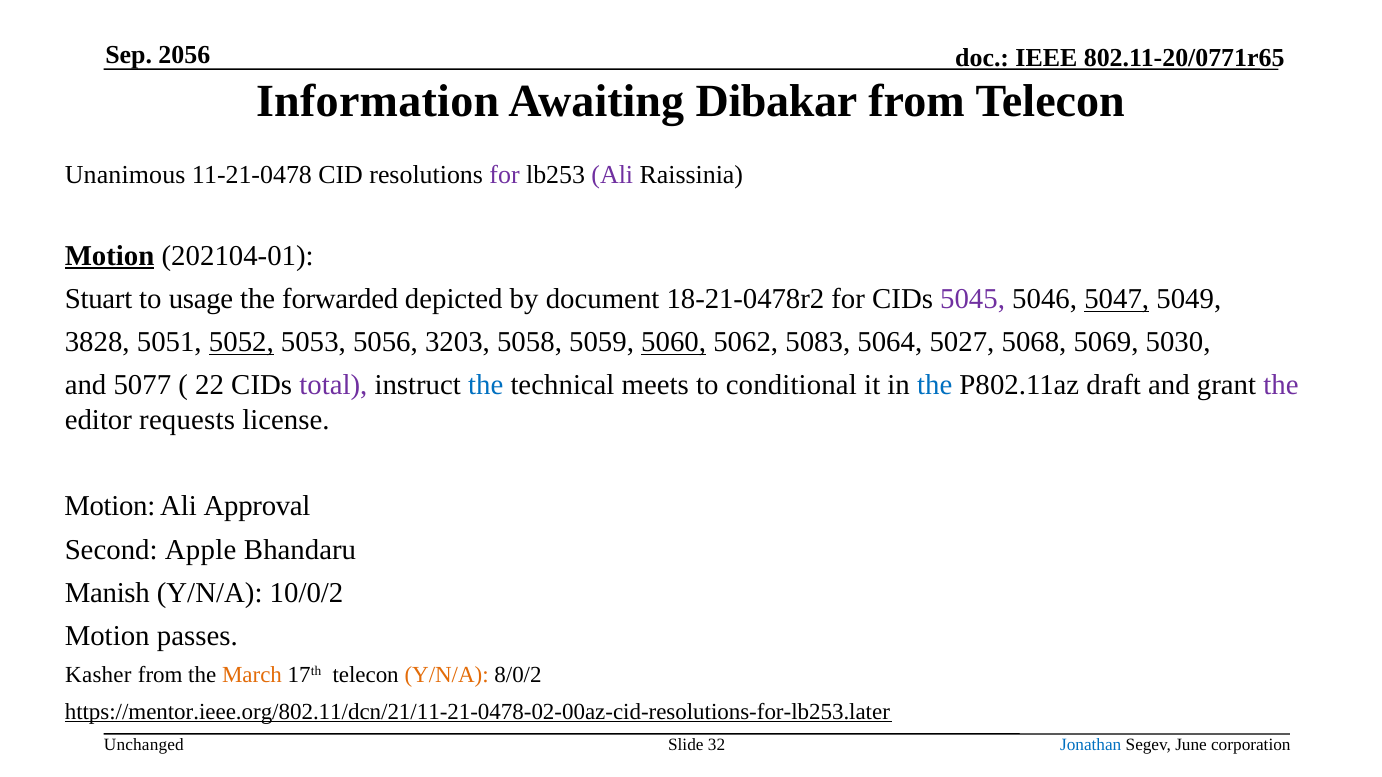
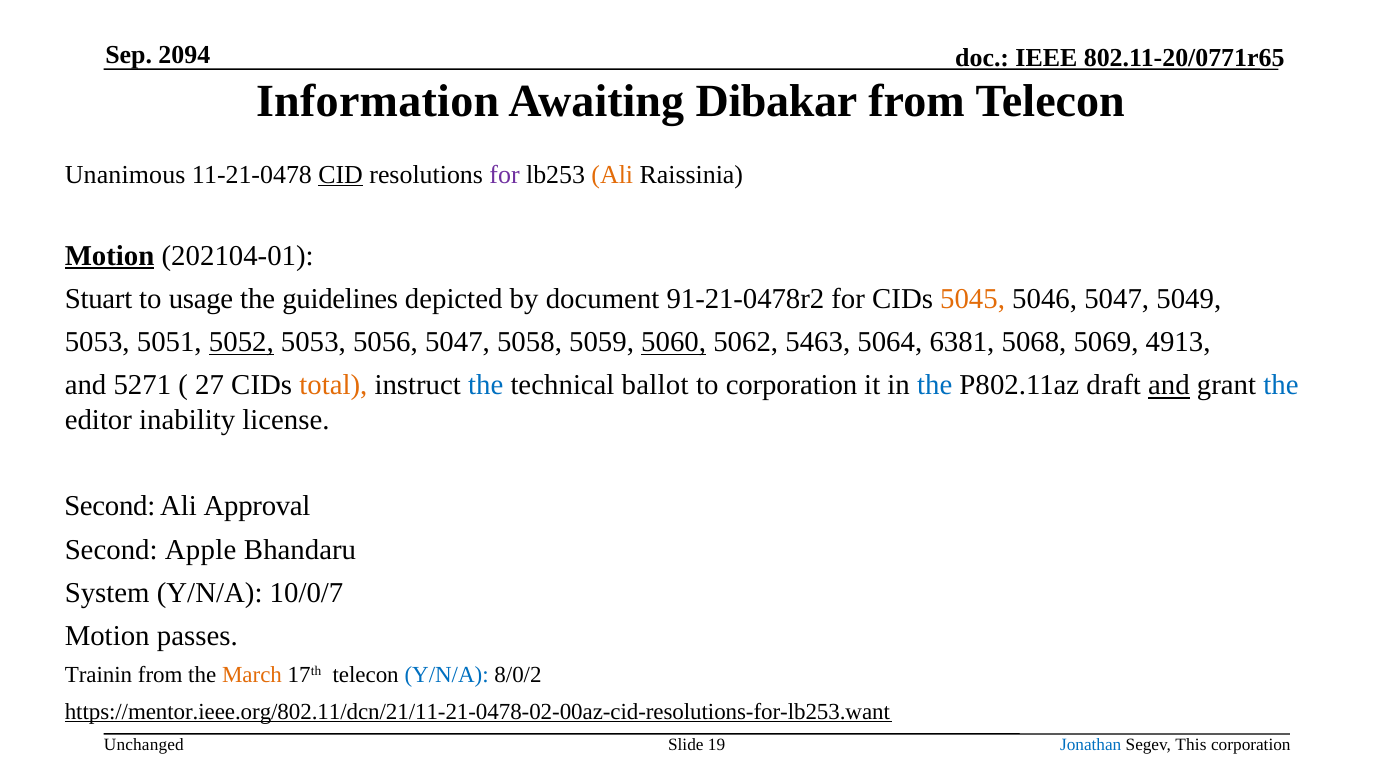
2056: 2056 -> 2094
CID underline: none -> present
Ali at (612, 175) colour: purple -> orange
forwarded: forwarded -> guidelines
18-21-0478r2: 18-21-0478r2 -> 91-21-0478r2
5045 colour: purple -> orange
5047 at (1117, 299) underline: present -> none
3828 at (97, 342): 3828 -> 5053
5056 3203: 3203 -> 5047
5083: 5083 -> 5463
5027: 5027 -> 6381
5030: 5030 -> 4913
5077: 5077 -> 5271
22: 22 -> 27
total colour: purple -> orange
meets: meets -> ballot
to conditional: conditional -> corporation
and at (1169, 386) underline: none -> present
the at (1281, 386) colour: purple -> blue
requests: requests -> inability
Motion at (110, 507): Motion -> Second
Manish: Manish -> System
10/0/2: 10/0/2 -> 10/0/7
Kasher: Kasher -> Trainin
Y/N/A at (447, 676) colour: orange -> blue
https://mentor.ieee.org/802.11/dcn/21/11-21-0478-02-00az-cid-resolutions-for-lb253.later: https://mentor.ieee.org/802.11/dcn/21/11-21-0478-02-00az-cid-resolutions-for-lb253.later -> https://mentor.ieee.org/802.11/dcn/21/11-21-0478-02-00az-cid-resolutions-for-lb253.want
32: 32 -> 19
June: June -> This
